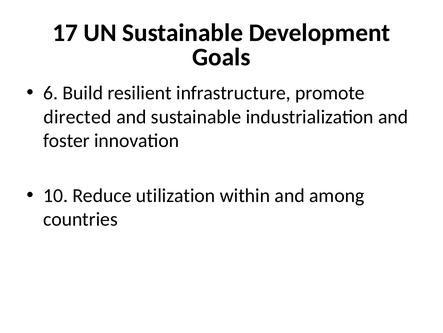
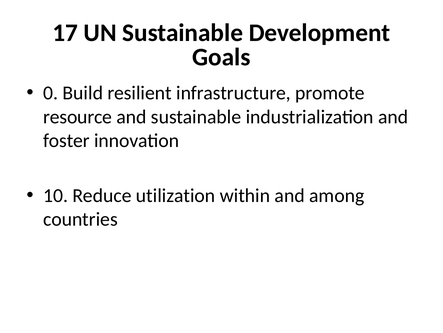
6: 6 -> 0
directed: directed -> resource
